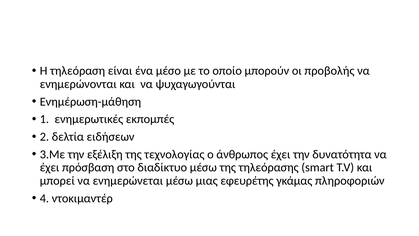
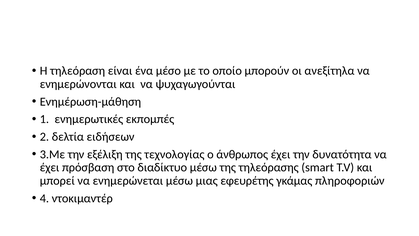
προβολής: προβολής -> ανεξίτηλα
